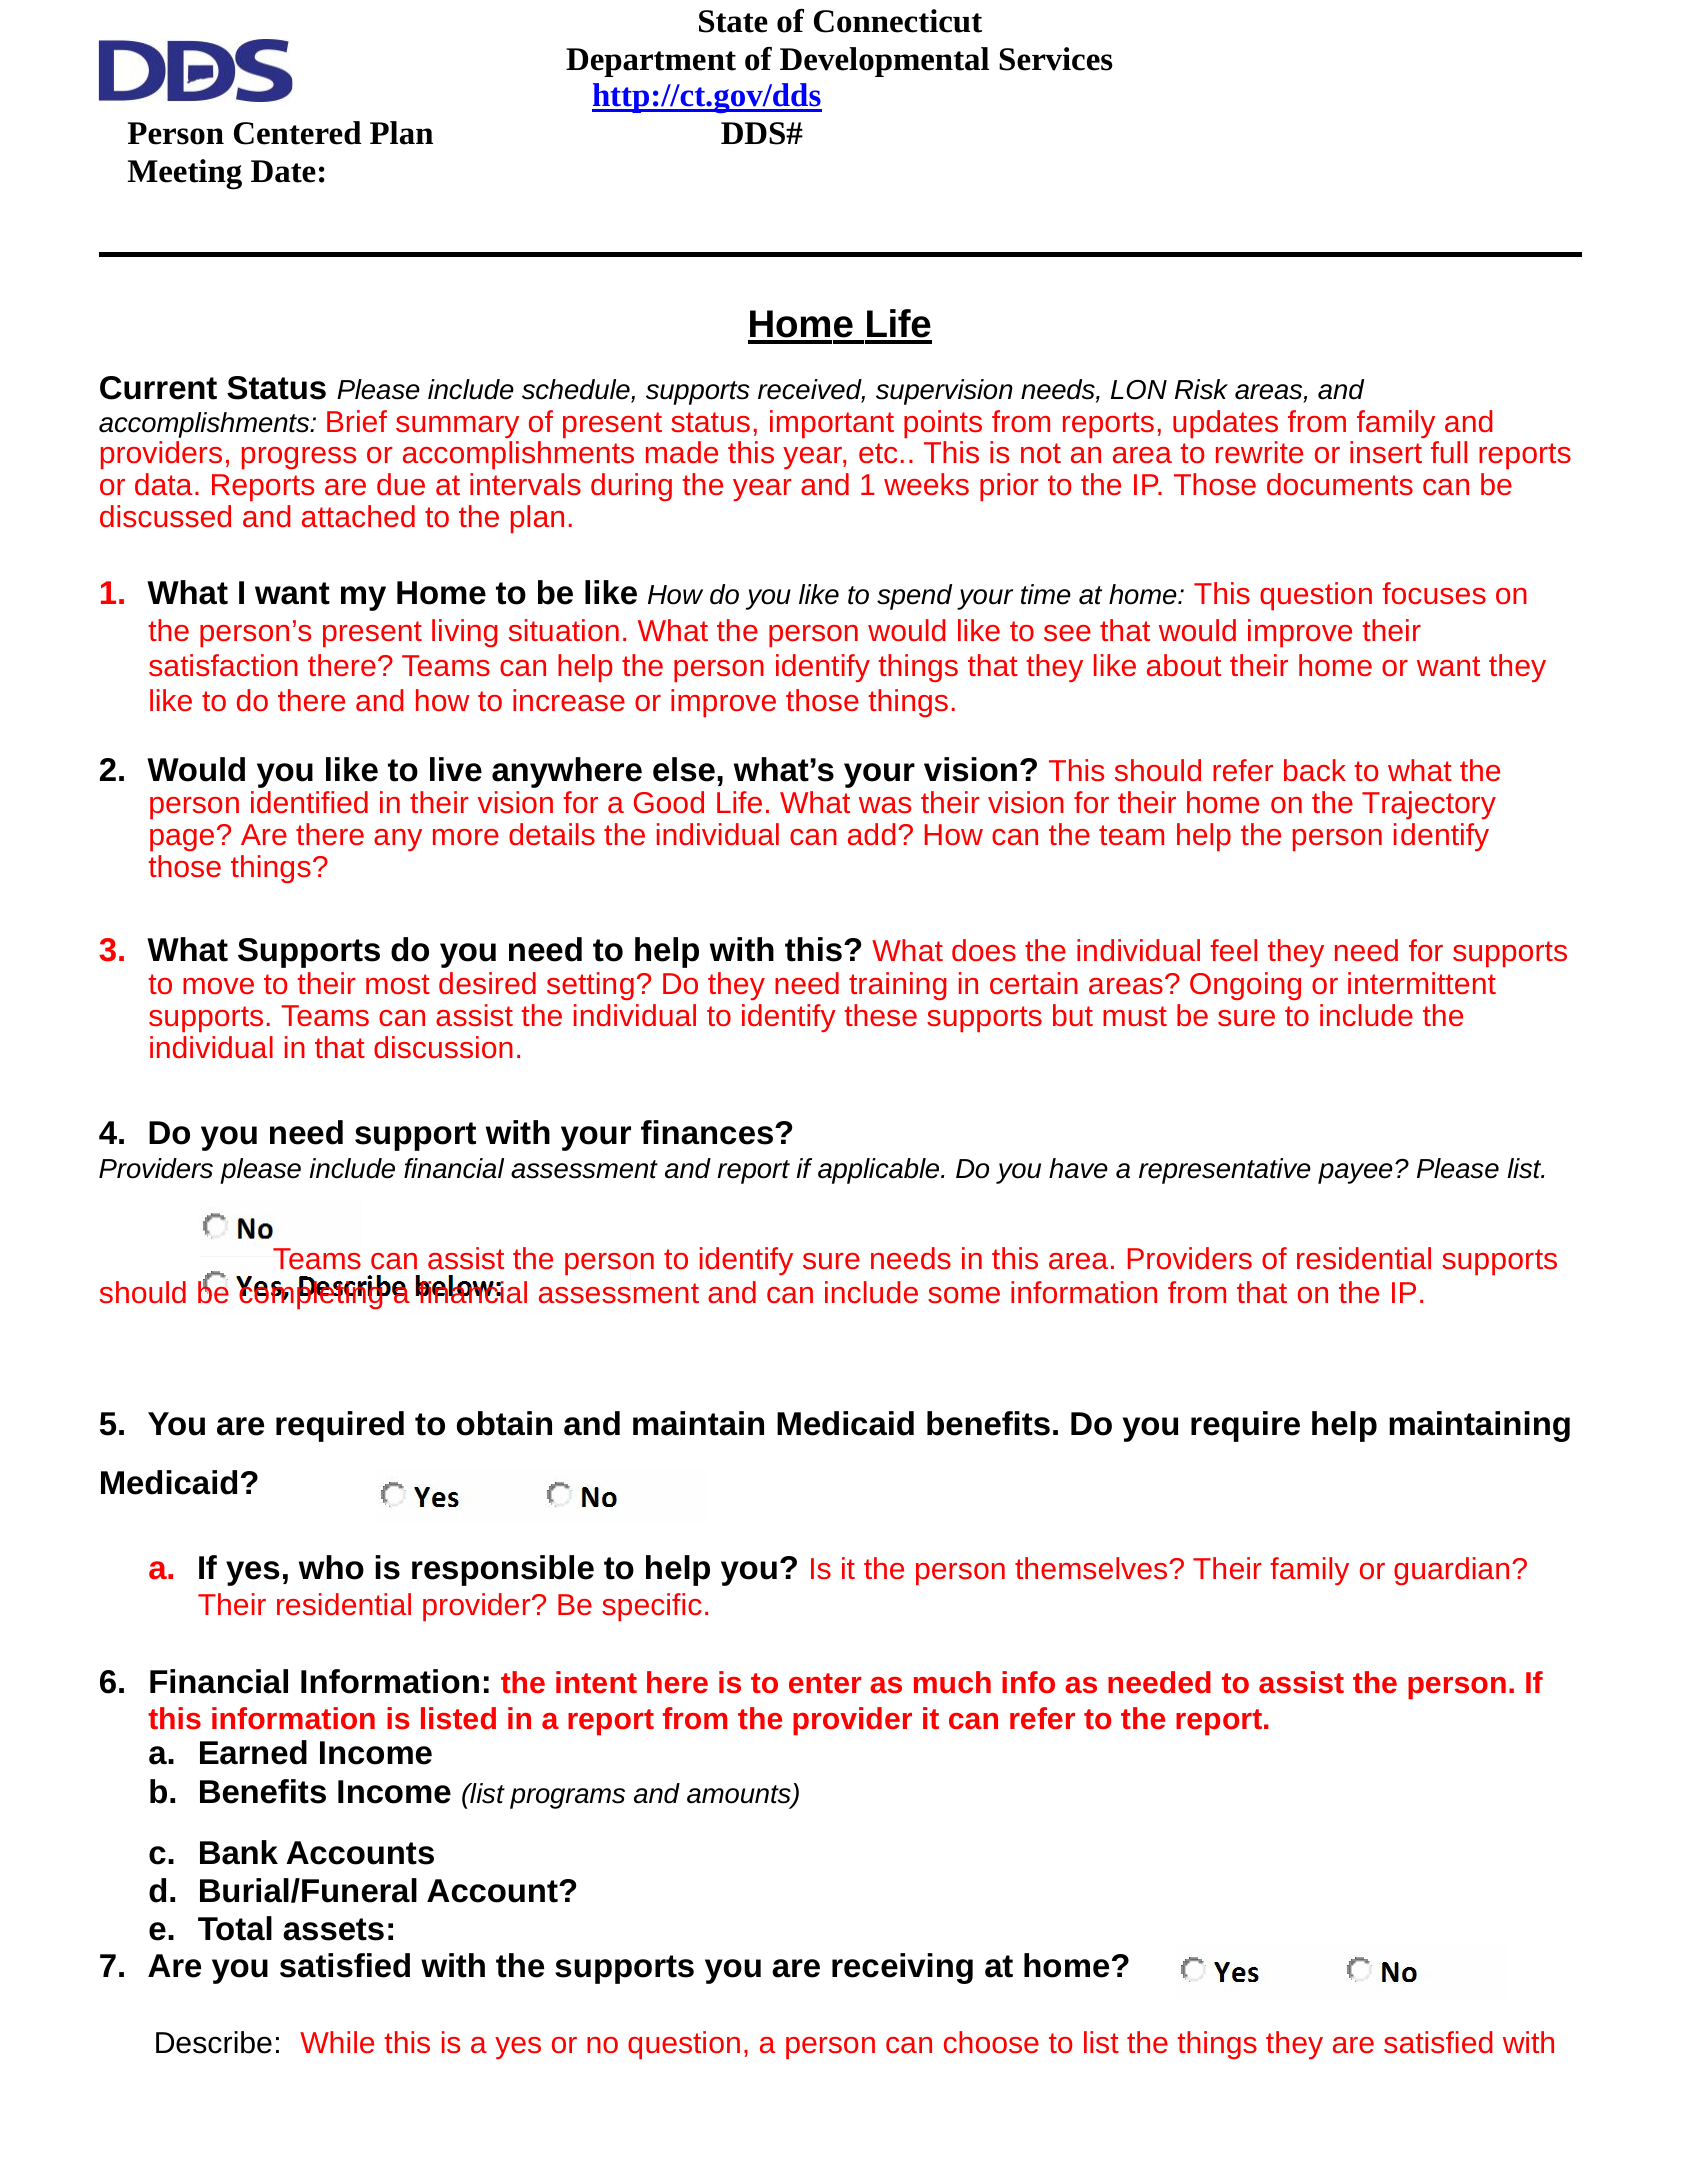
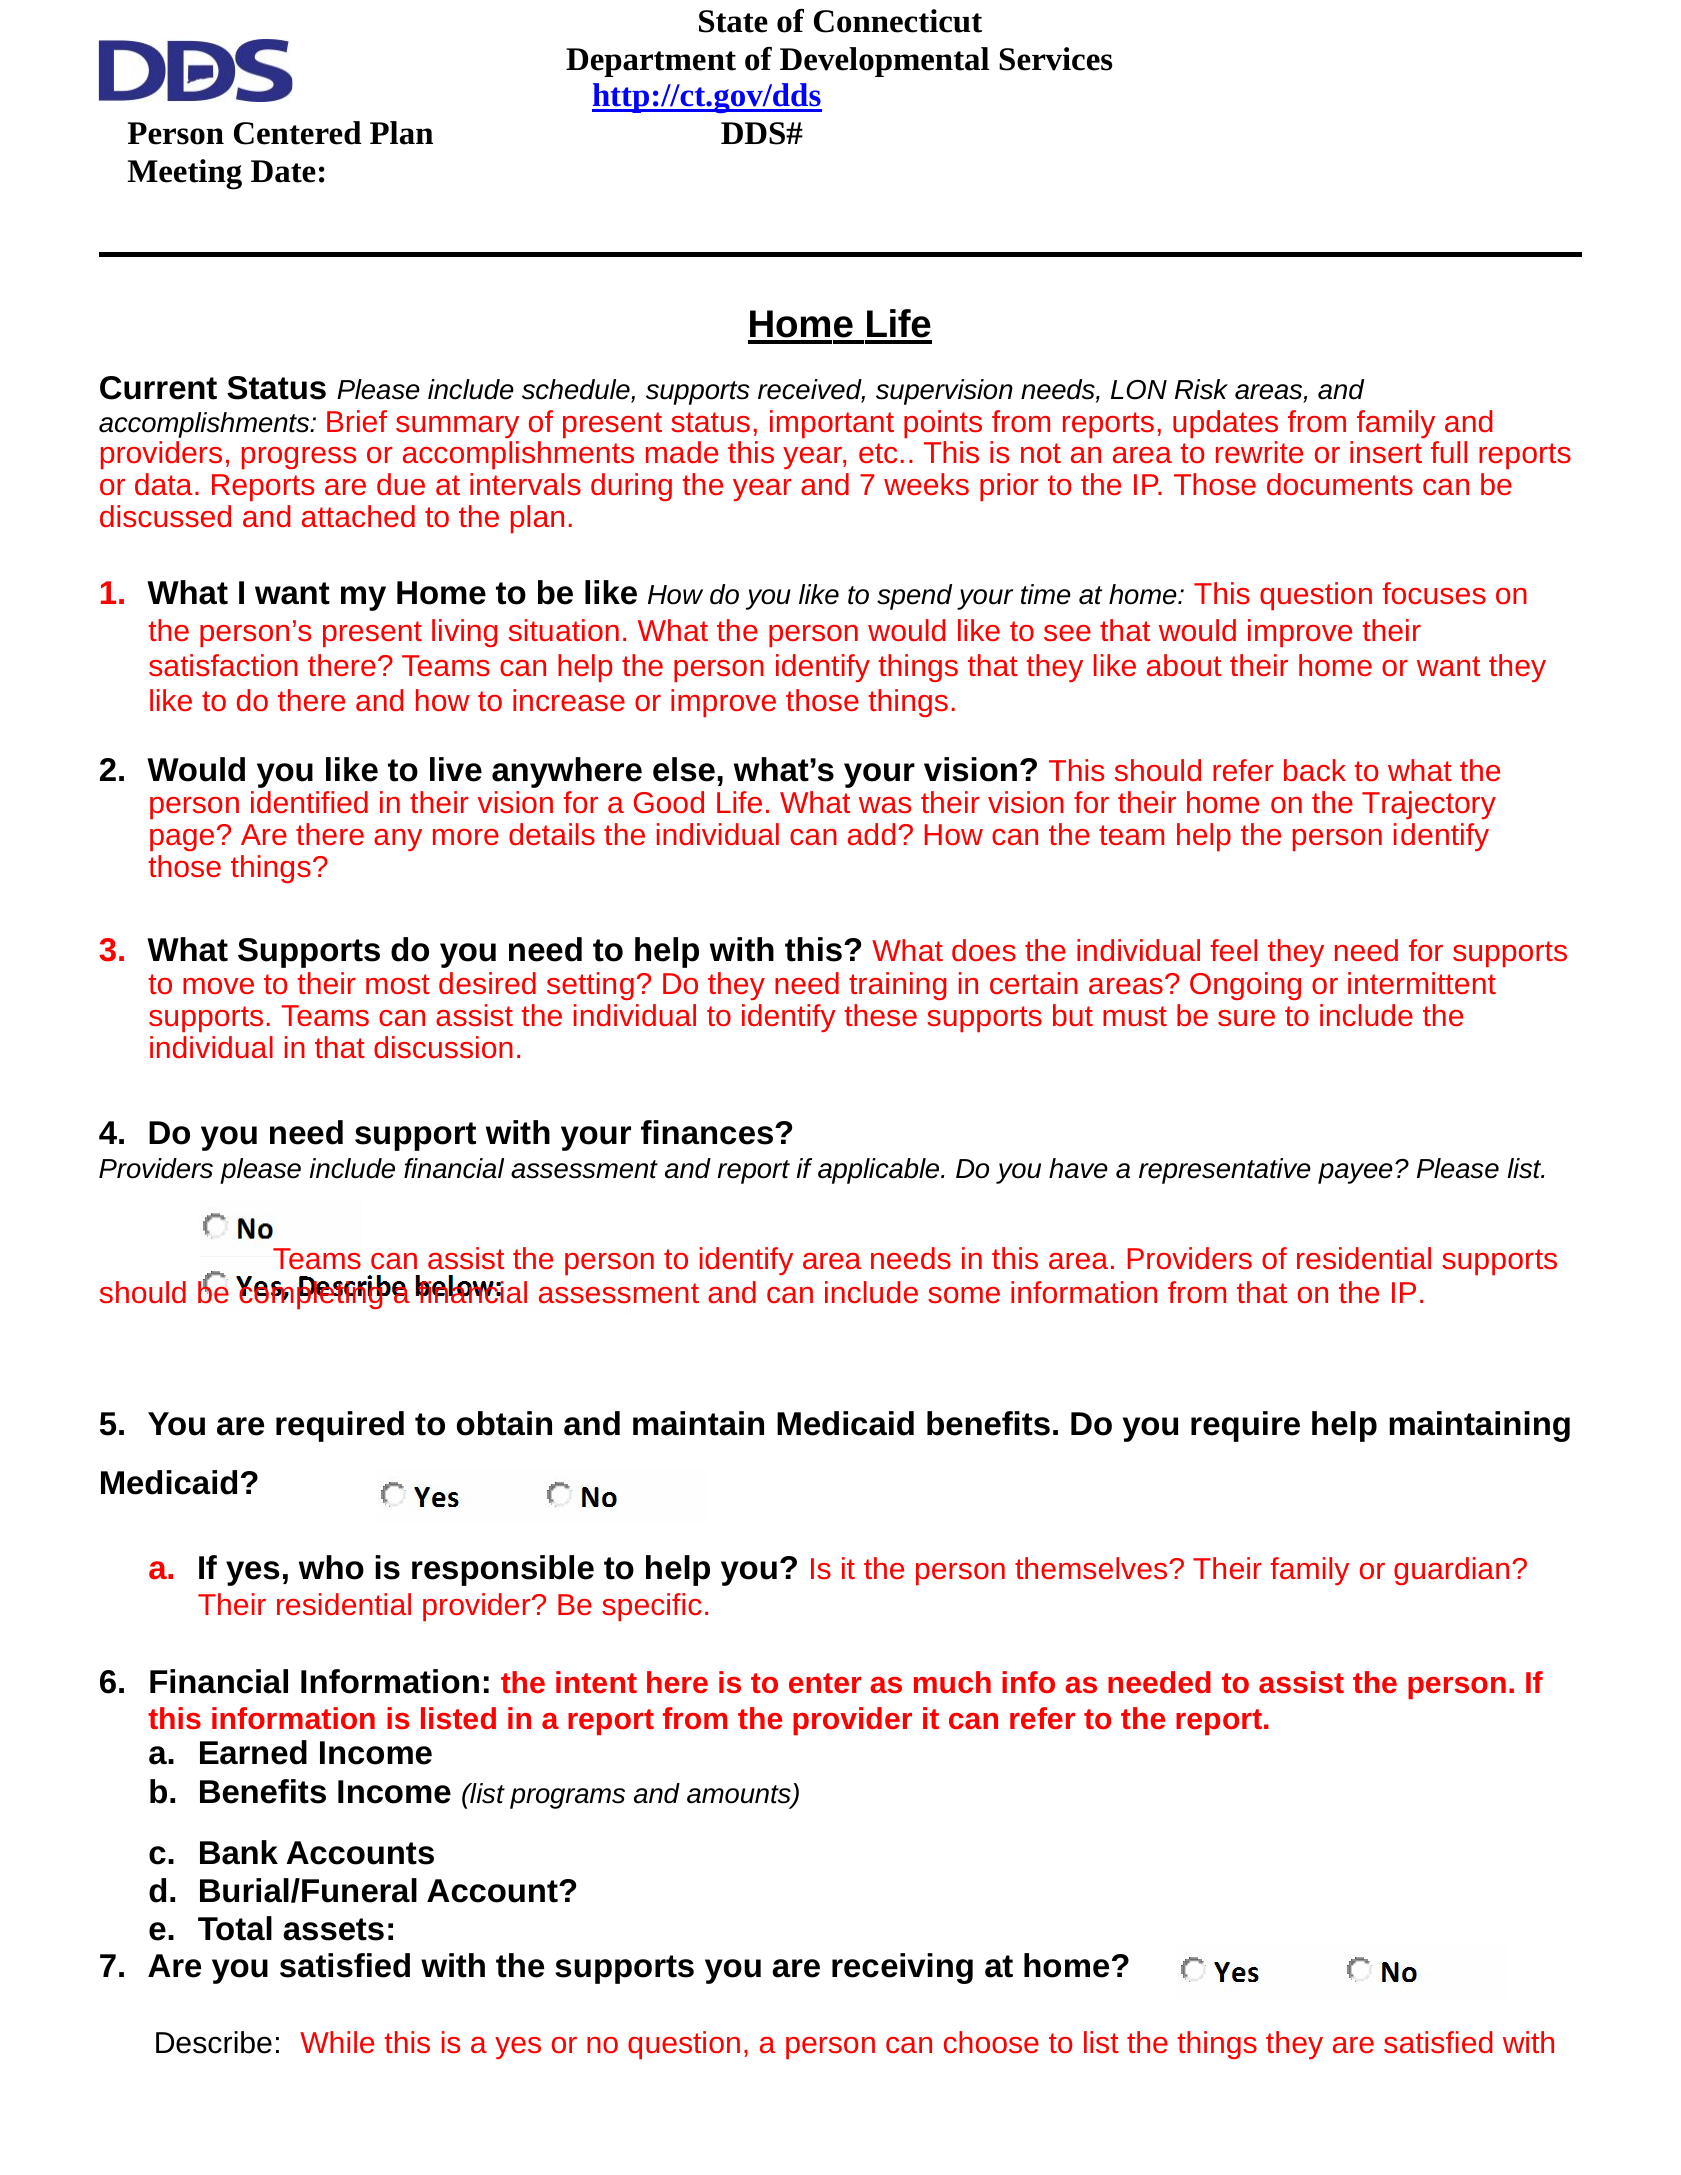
and 1: 1 -> 7
identify sure: sure -> area
